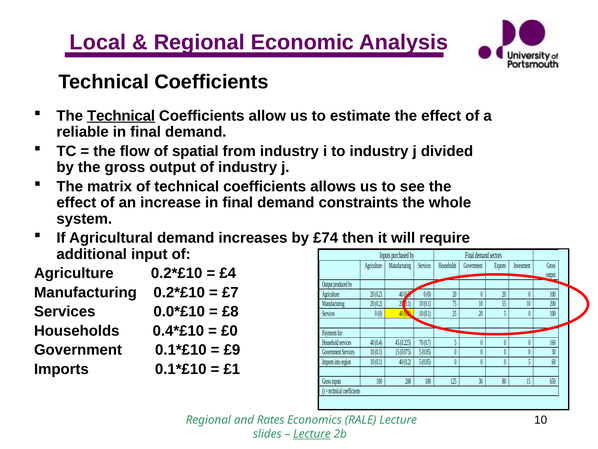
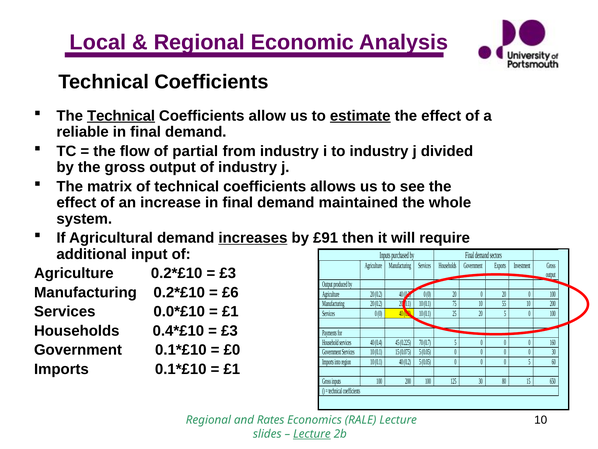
estimate underline: none -> present
spatial: spatial -> partial
constraints: constraints -> maintained
increases underline: none -> present
£74: £74 -> £91
£4 at (228, 273): £4 -> £3
£7: £7 -> £6
£8 at (230, 311): £8 -> £1
£0 at (229, 330): £0 -> £3
£9: £9 -> £0
